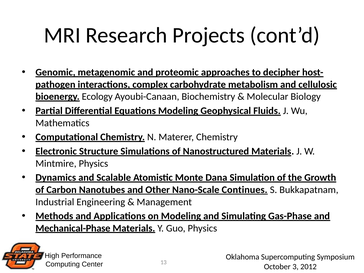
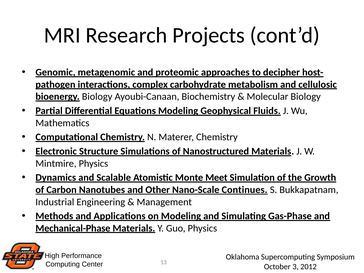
bioenergy Ecology: Ecology -> Biology
Dana: Dana -> Meet
